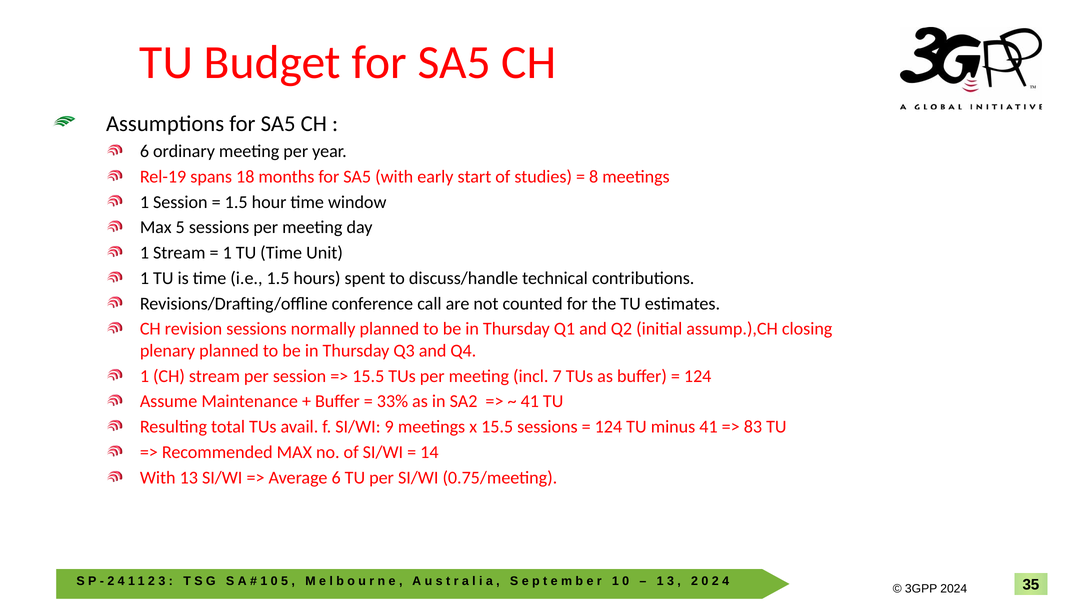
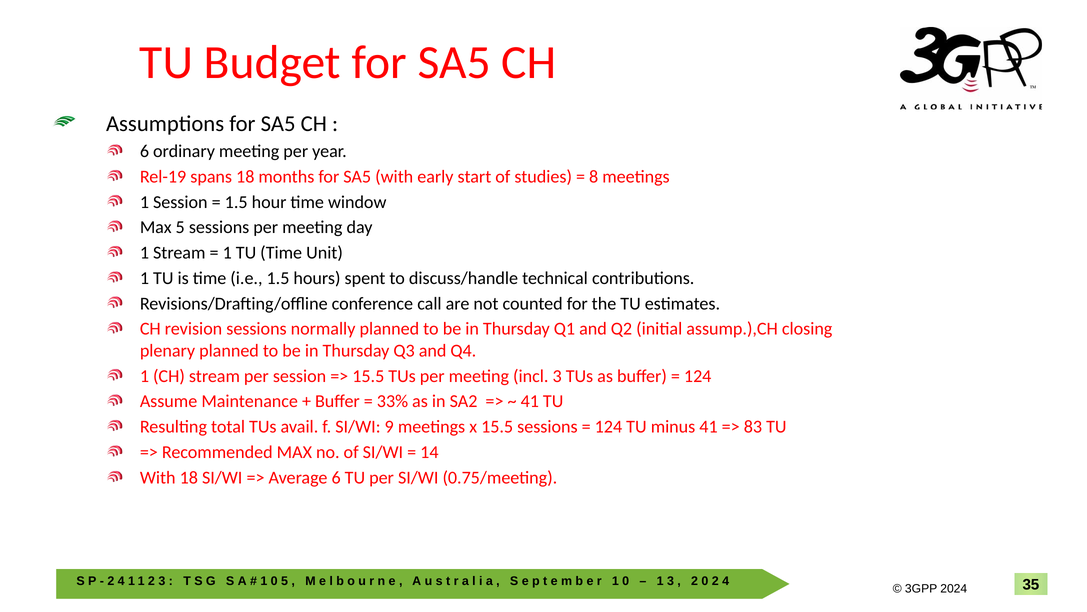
incl 7: 7 -> 3
With 13: 13 -> 18
